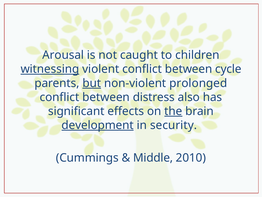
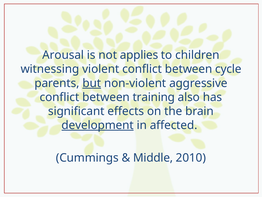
caught: caught -> applies
witnessing underline: present -> none
prolonged: prolonged -> aggressive
distress: distress -> training
the underline: present -> none
security: security -> affected
